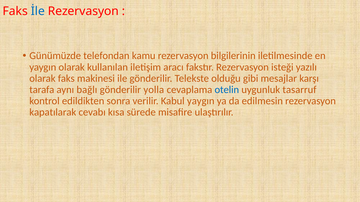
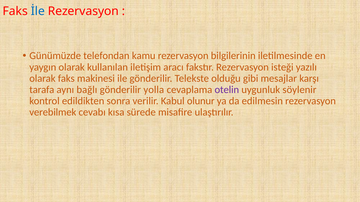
otelin colour: blue -> purple
tasarruf: tasarruf -> söylenir
Kabul yaygın: yaygın -> olunur
kapatılarak: kapatılarak -> verebilmek
